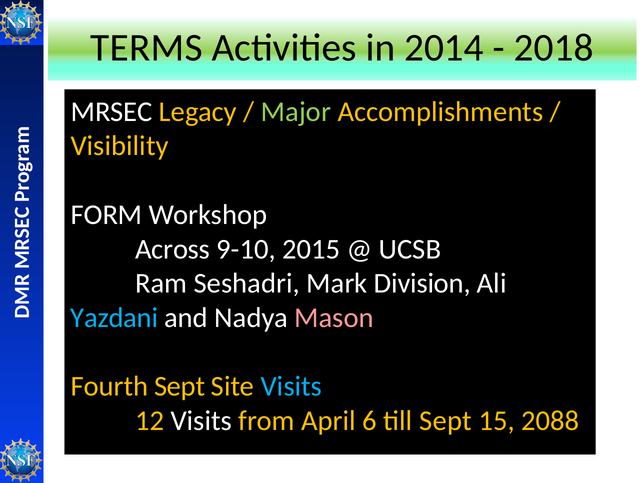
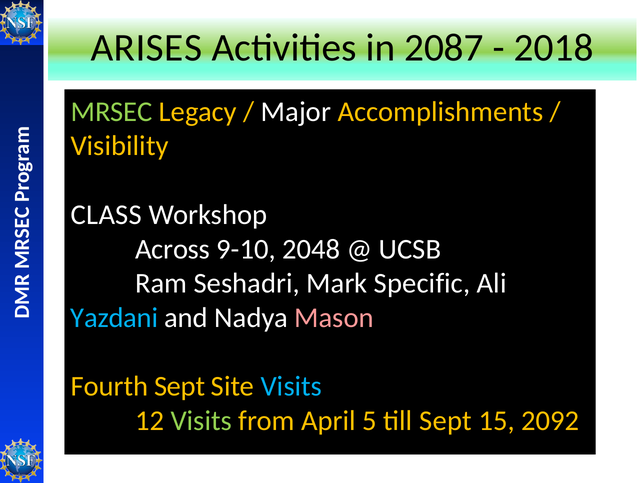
TERMS: TERMS -> ARISES
2014: 2014 -> 2087
MRSEC colour: white -> light green
Major colour: light green -> white
FORM: FORM -> CLASS
2015: 2015 -> 2048
Division: Division -> Specific
Visits at (201, 421) colour: white -> light green
6: 6 -> 5
2088: 2088 -> 2092
